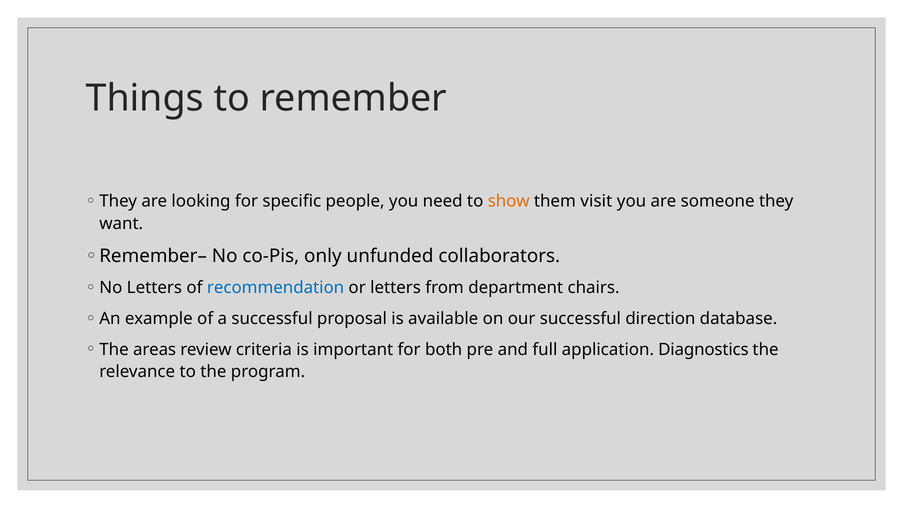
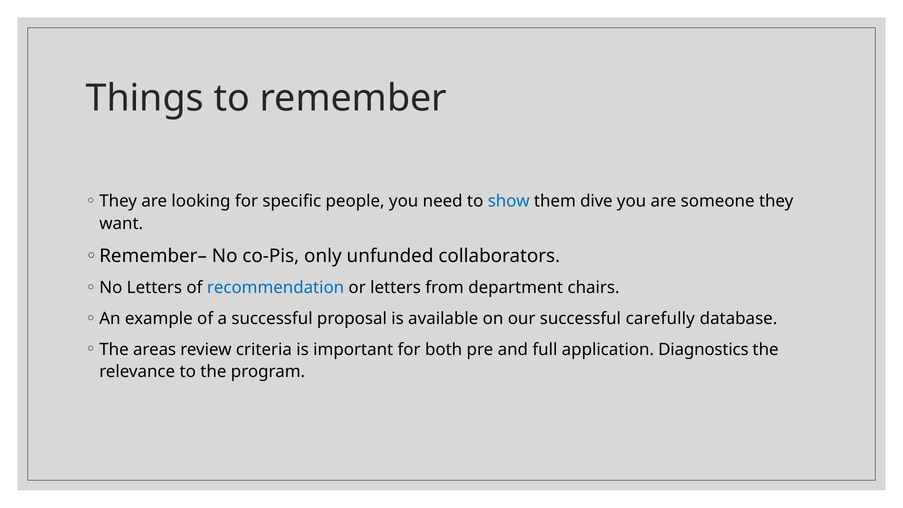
show colour: orange -> blue
visit: visit -> dive
direction: direction -> carefully
